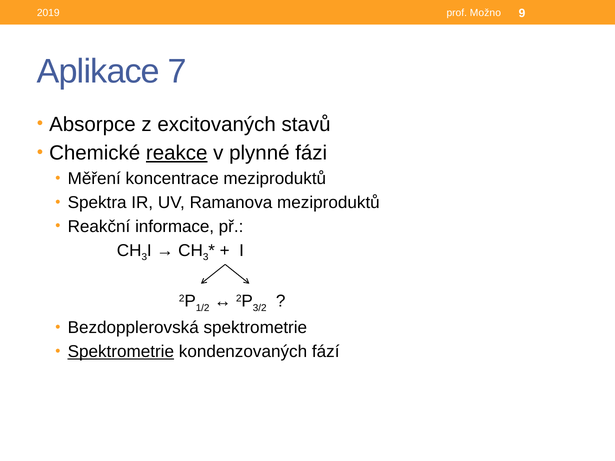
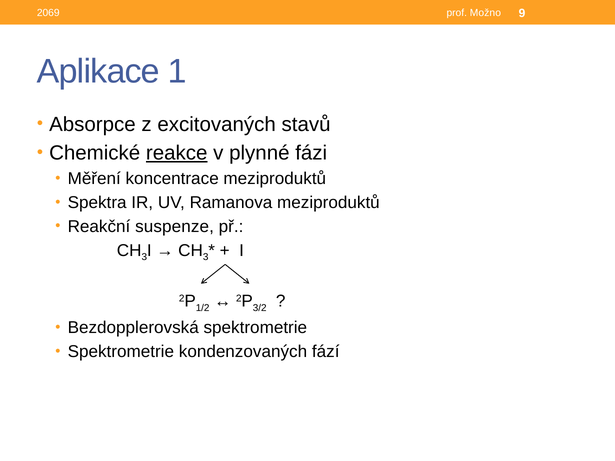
2019: 2019 -> 2069
7: 7 -> 1
informace: informace -> suspenze
Spektrometrie at (121, 352) underline: present -> none
